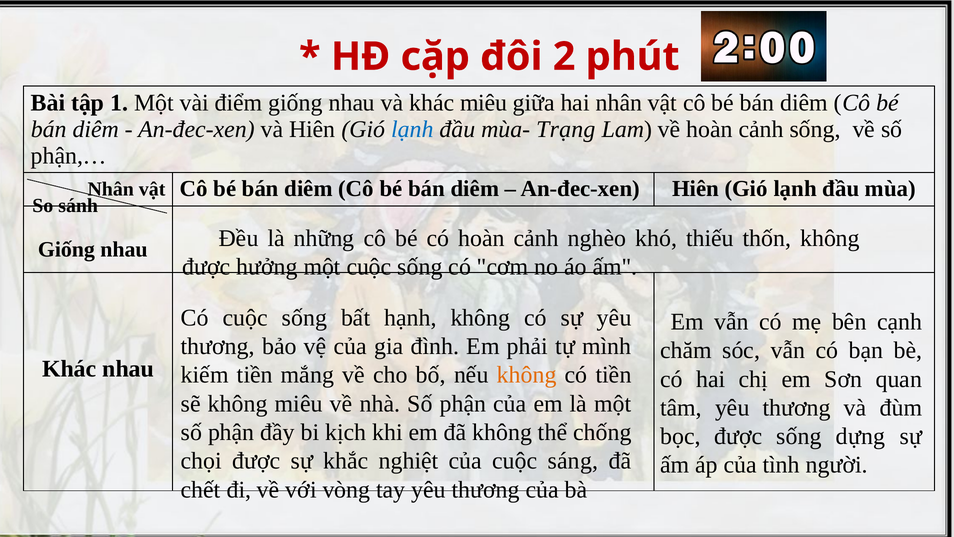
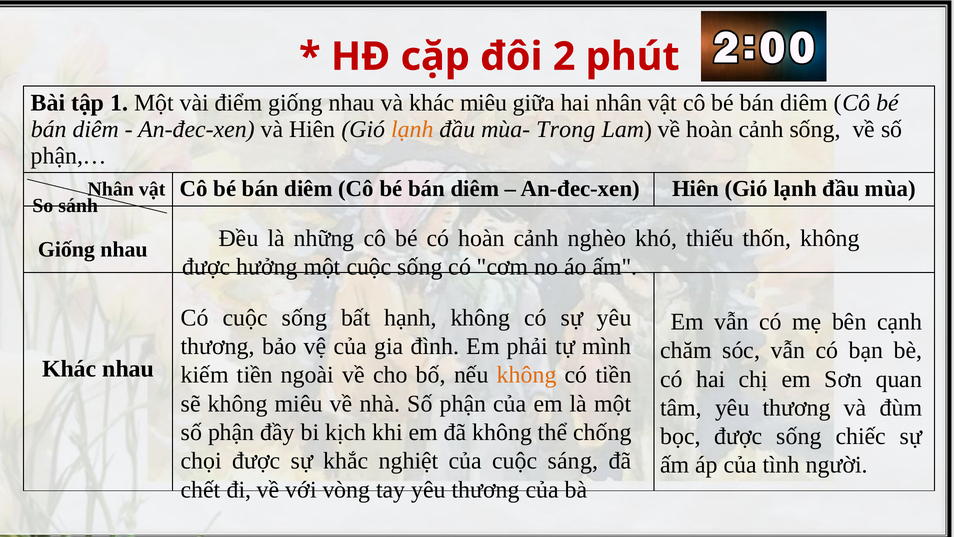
lạnh at (412, 129) colour: blue -> orange
Trạng: Trạng -> Trong
mắng: mắng -> ngoài
dựng: dựng -> chiếc
